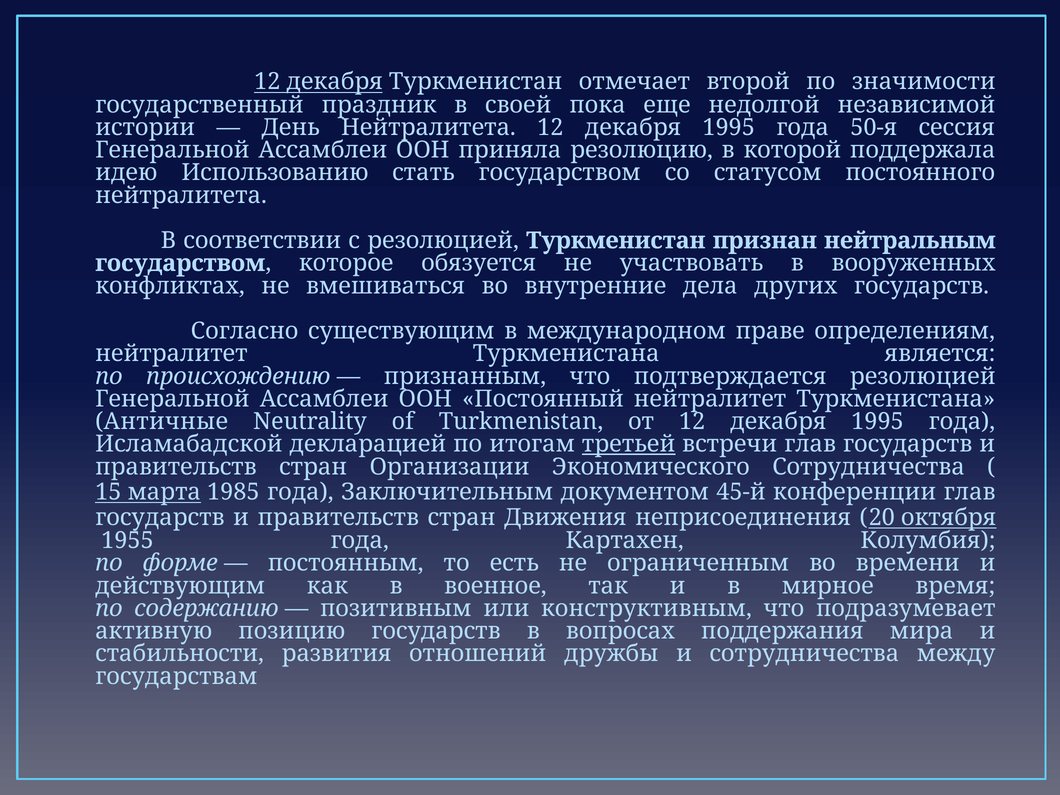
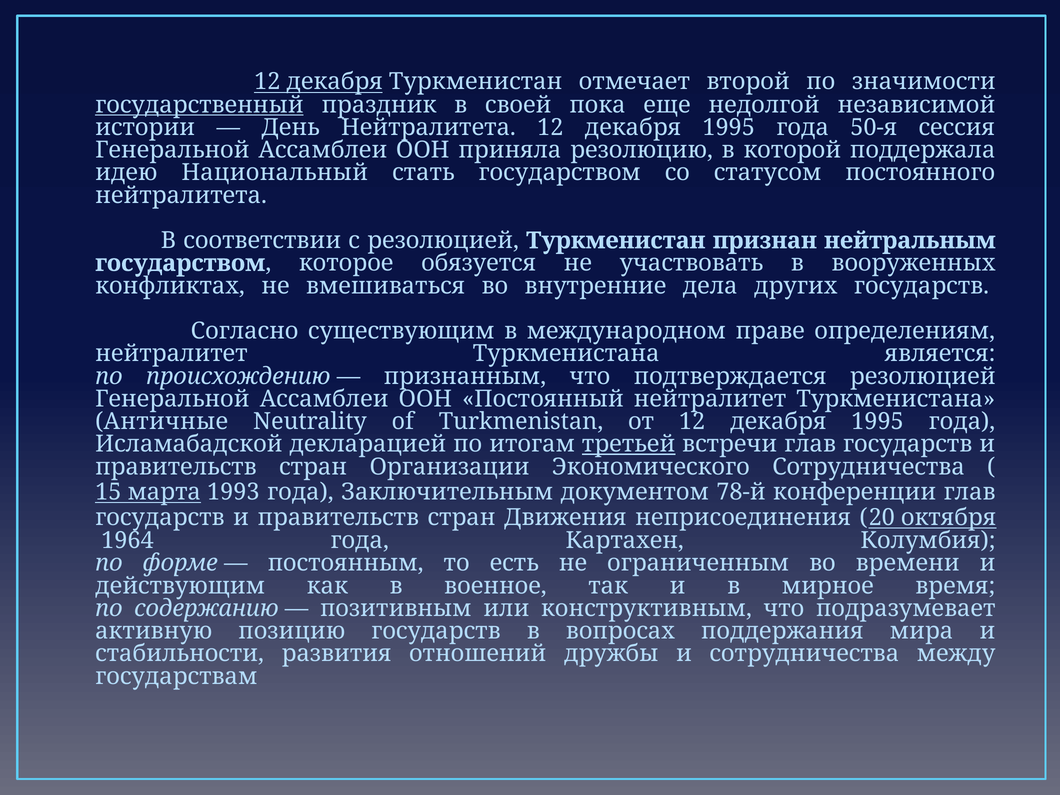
государственный underline: none -> present
Использованию: Использованию -> Национальный
1985: 1985 -> 1993
45-й: 45-й -> 78-й
1955: 1955 -> 1964
